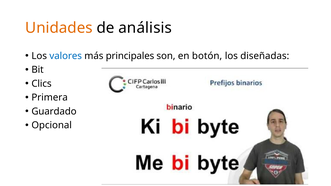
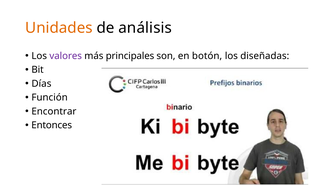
valores colour: blue -> purple
Clics: Clics -> Días
Primera: Primera -> Función
Guardado: Guardado -> Encontrar
Opcional: Opcional -> Entonces
